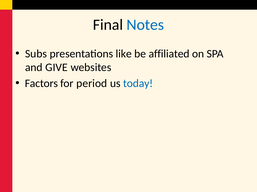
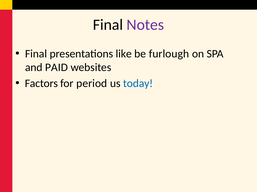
Notes colour: blue -> purple
Subs at (36, 54): Subs -> Final
affiliated: affiliated -> furlough
GIVE: GIVE -> PAID
